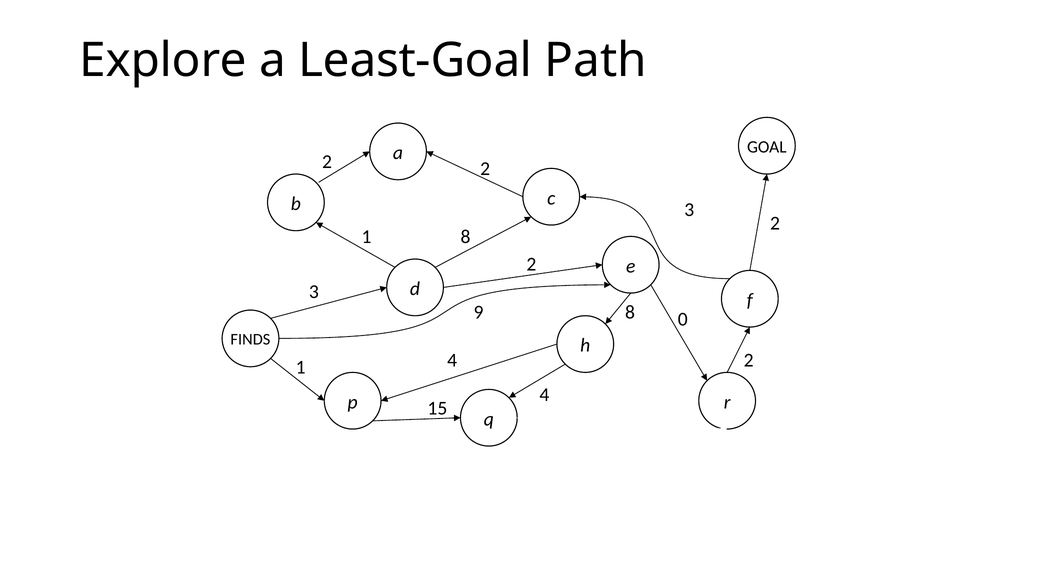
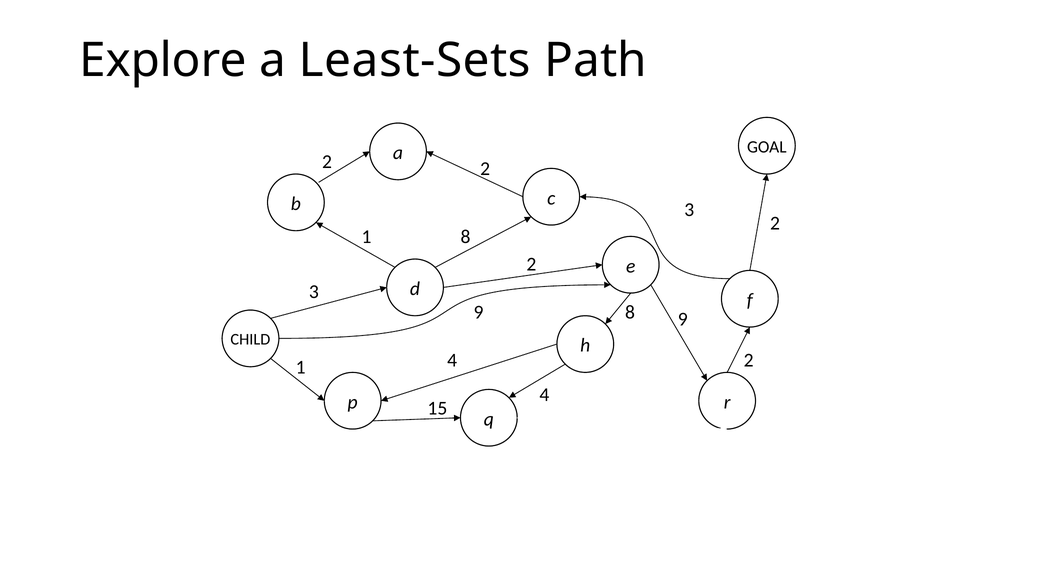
Least-Goal: Least-Goal -> Least-Sets
9 0: 0 -> 9
FINDS: FINDS -> CHILD
